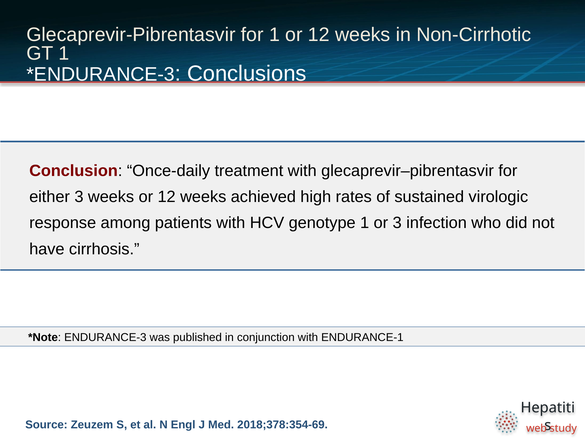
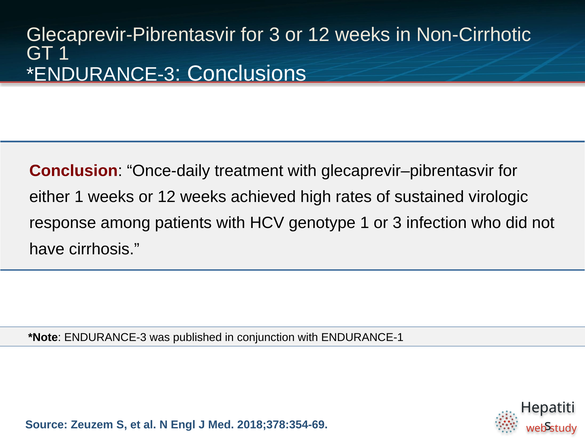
for 1: 1 -> 3
either 3: 3 -> 1
